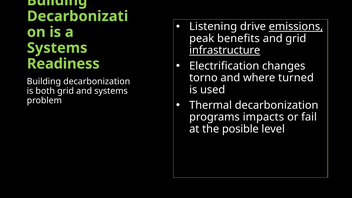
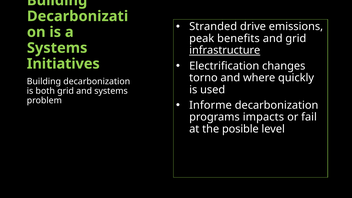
Listening: Listening -> Stranded
emissions underline: present -> none
Readiness: Readiness -> Initiatives
turned: turned -> quickly
Thermal: Thermal -> Informe
